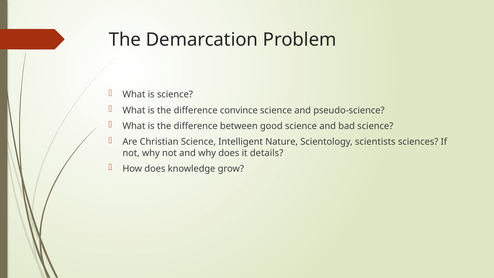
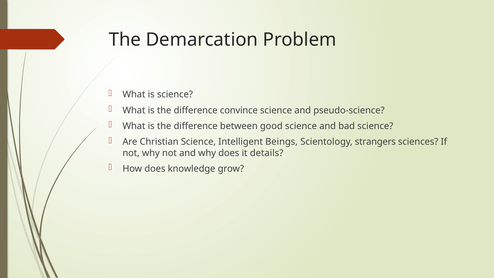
Nature: Nature -> Beings
scientists: scientists -> strangers
